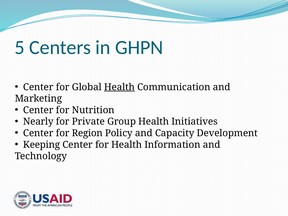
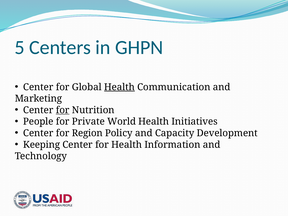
for at (63, 110) underline: none -> present
Nearly: Nearly -> People
Group: Group -> World
